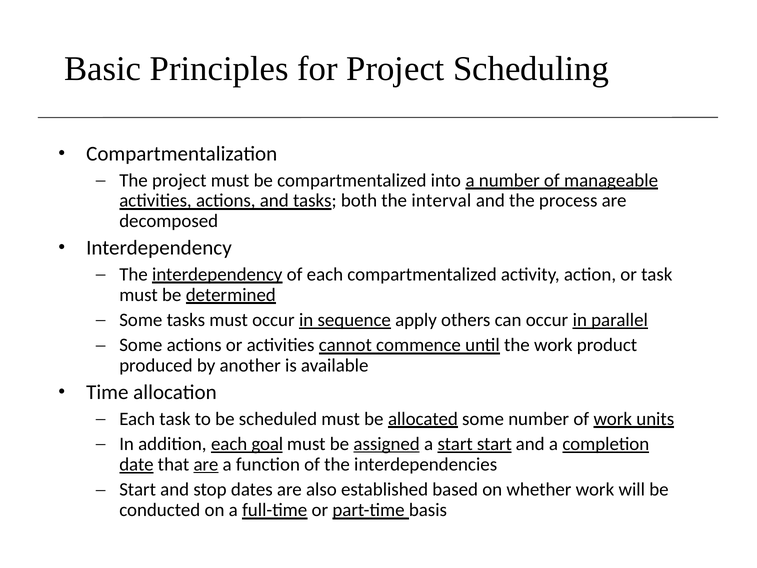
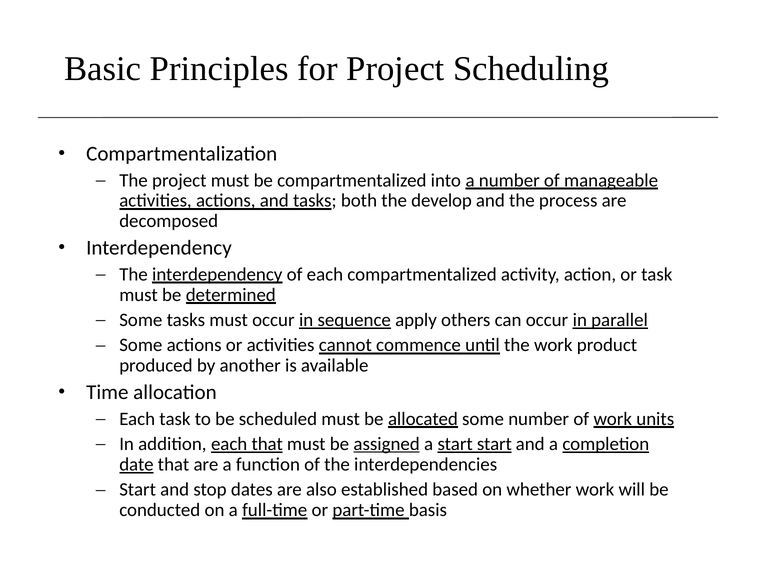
interval: interval -> develop
each goal: goal -> that
are at (206, 464) underline: present -> none
